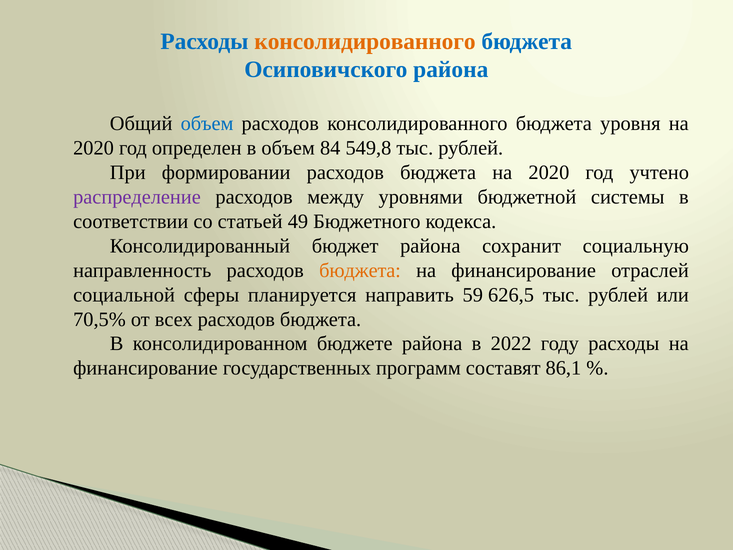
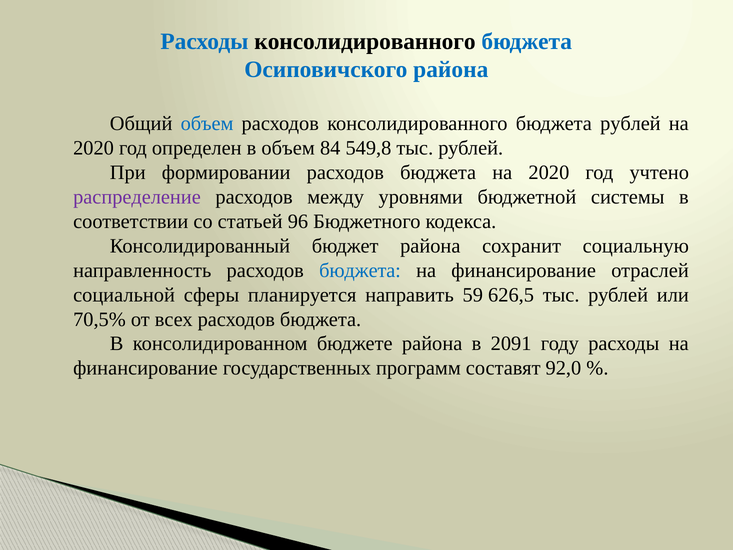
консолидированного at (365, 41) colour: orange -> black
бюджета уровня: уровня -> рублей
49: 49 -> 96
бюджета at (360, 270) colour: orange -> blue
2022: 2022 -> 2091
86,1: 86,1 -> 92,0
